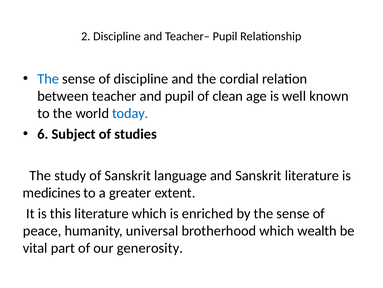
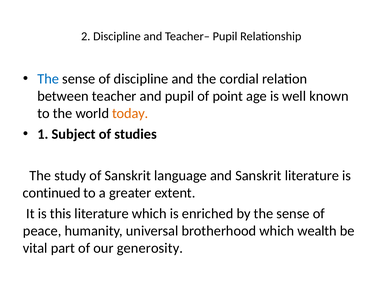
clean: clean -> point
today colour: blue -> orange
6: 6 -> 1
medicines: medicines -> continued
